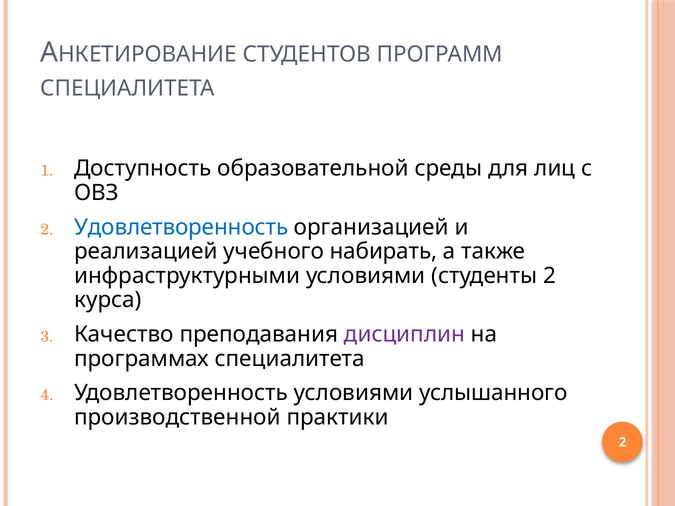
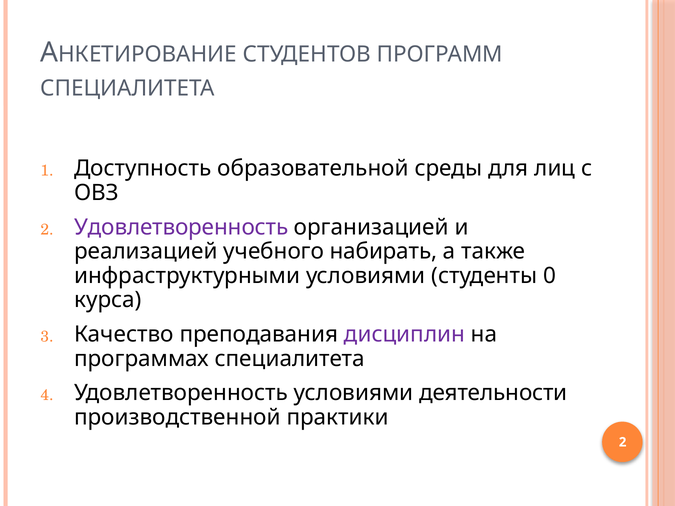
Удовлетворенность at (181, 227) colour: blue -> purple
студенты 2: 2 -> 0
услышанного: услышанного -> деятельности
